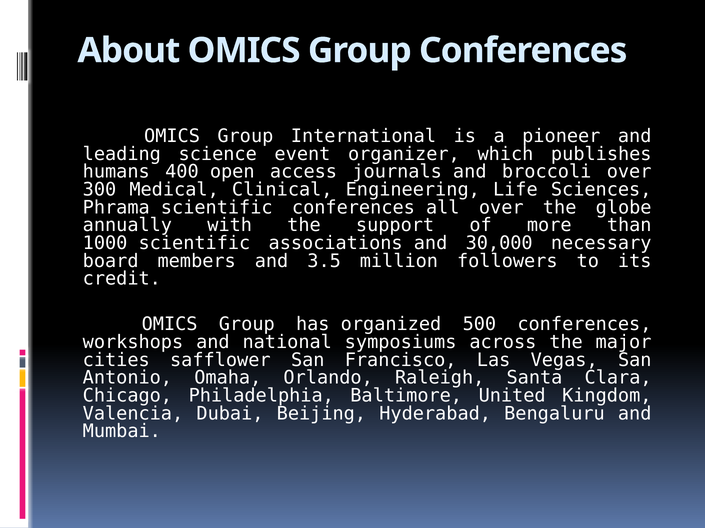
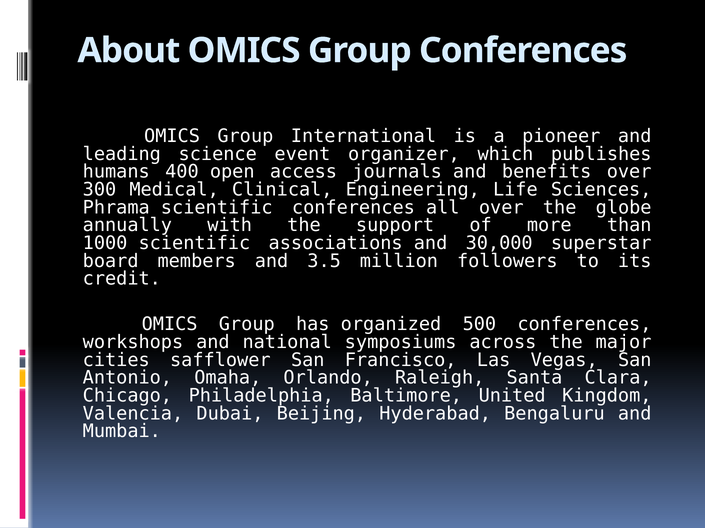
broccoli: broccoli -> benefits
necessary: necessary -> superstar
